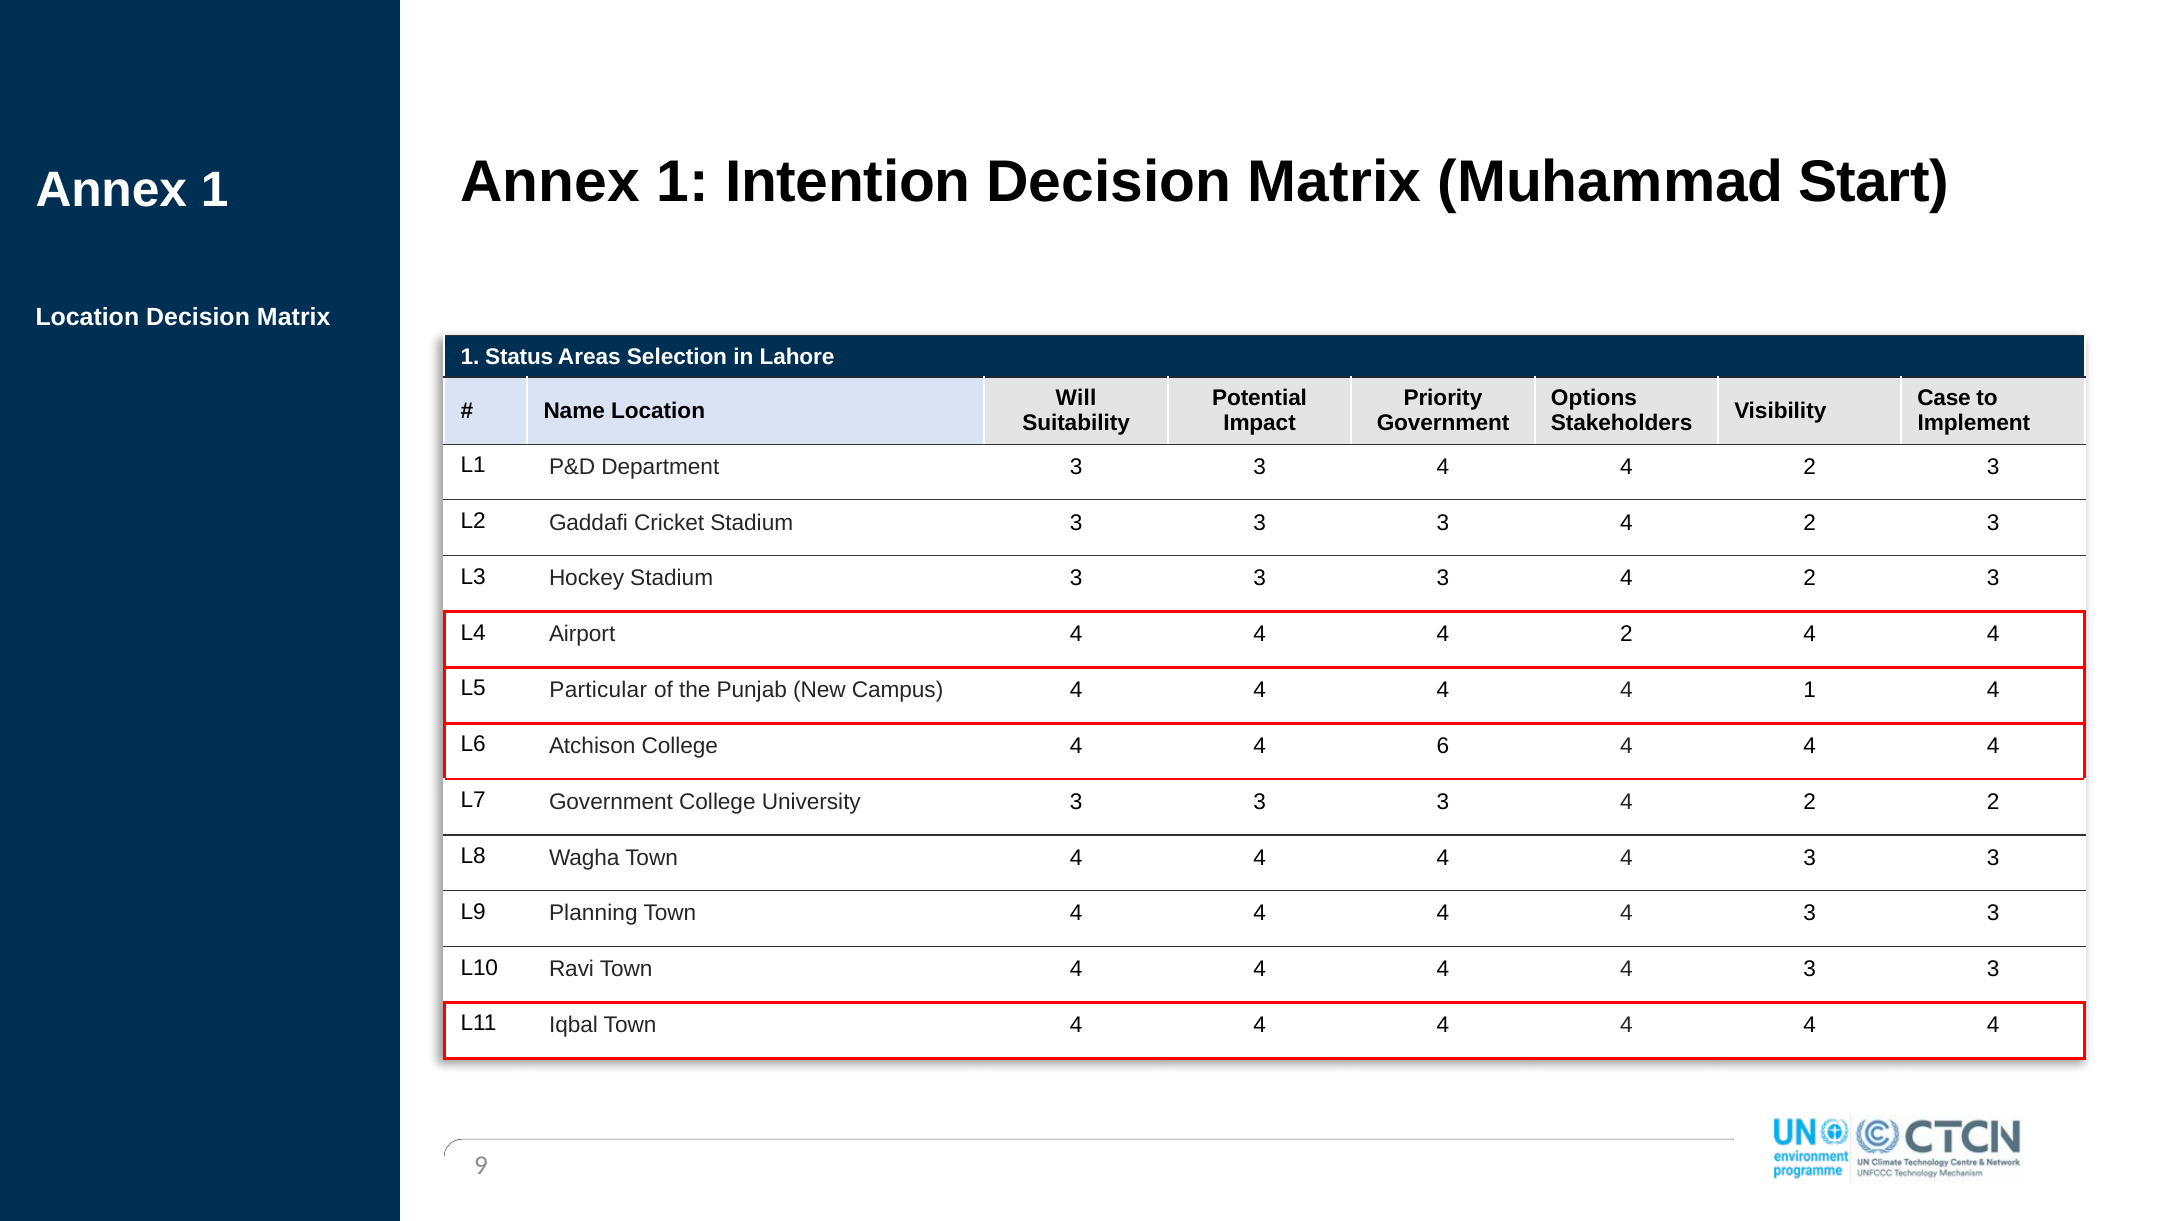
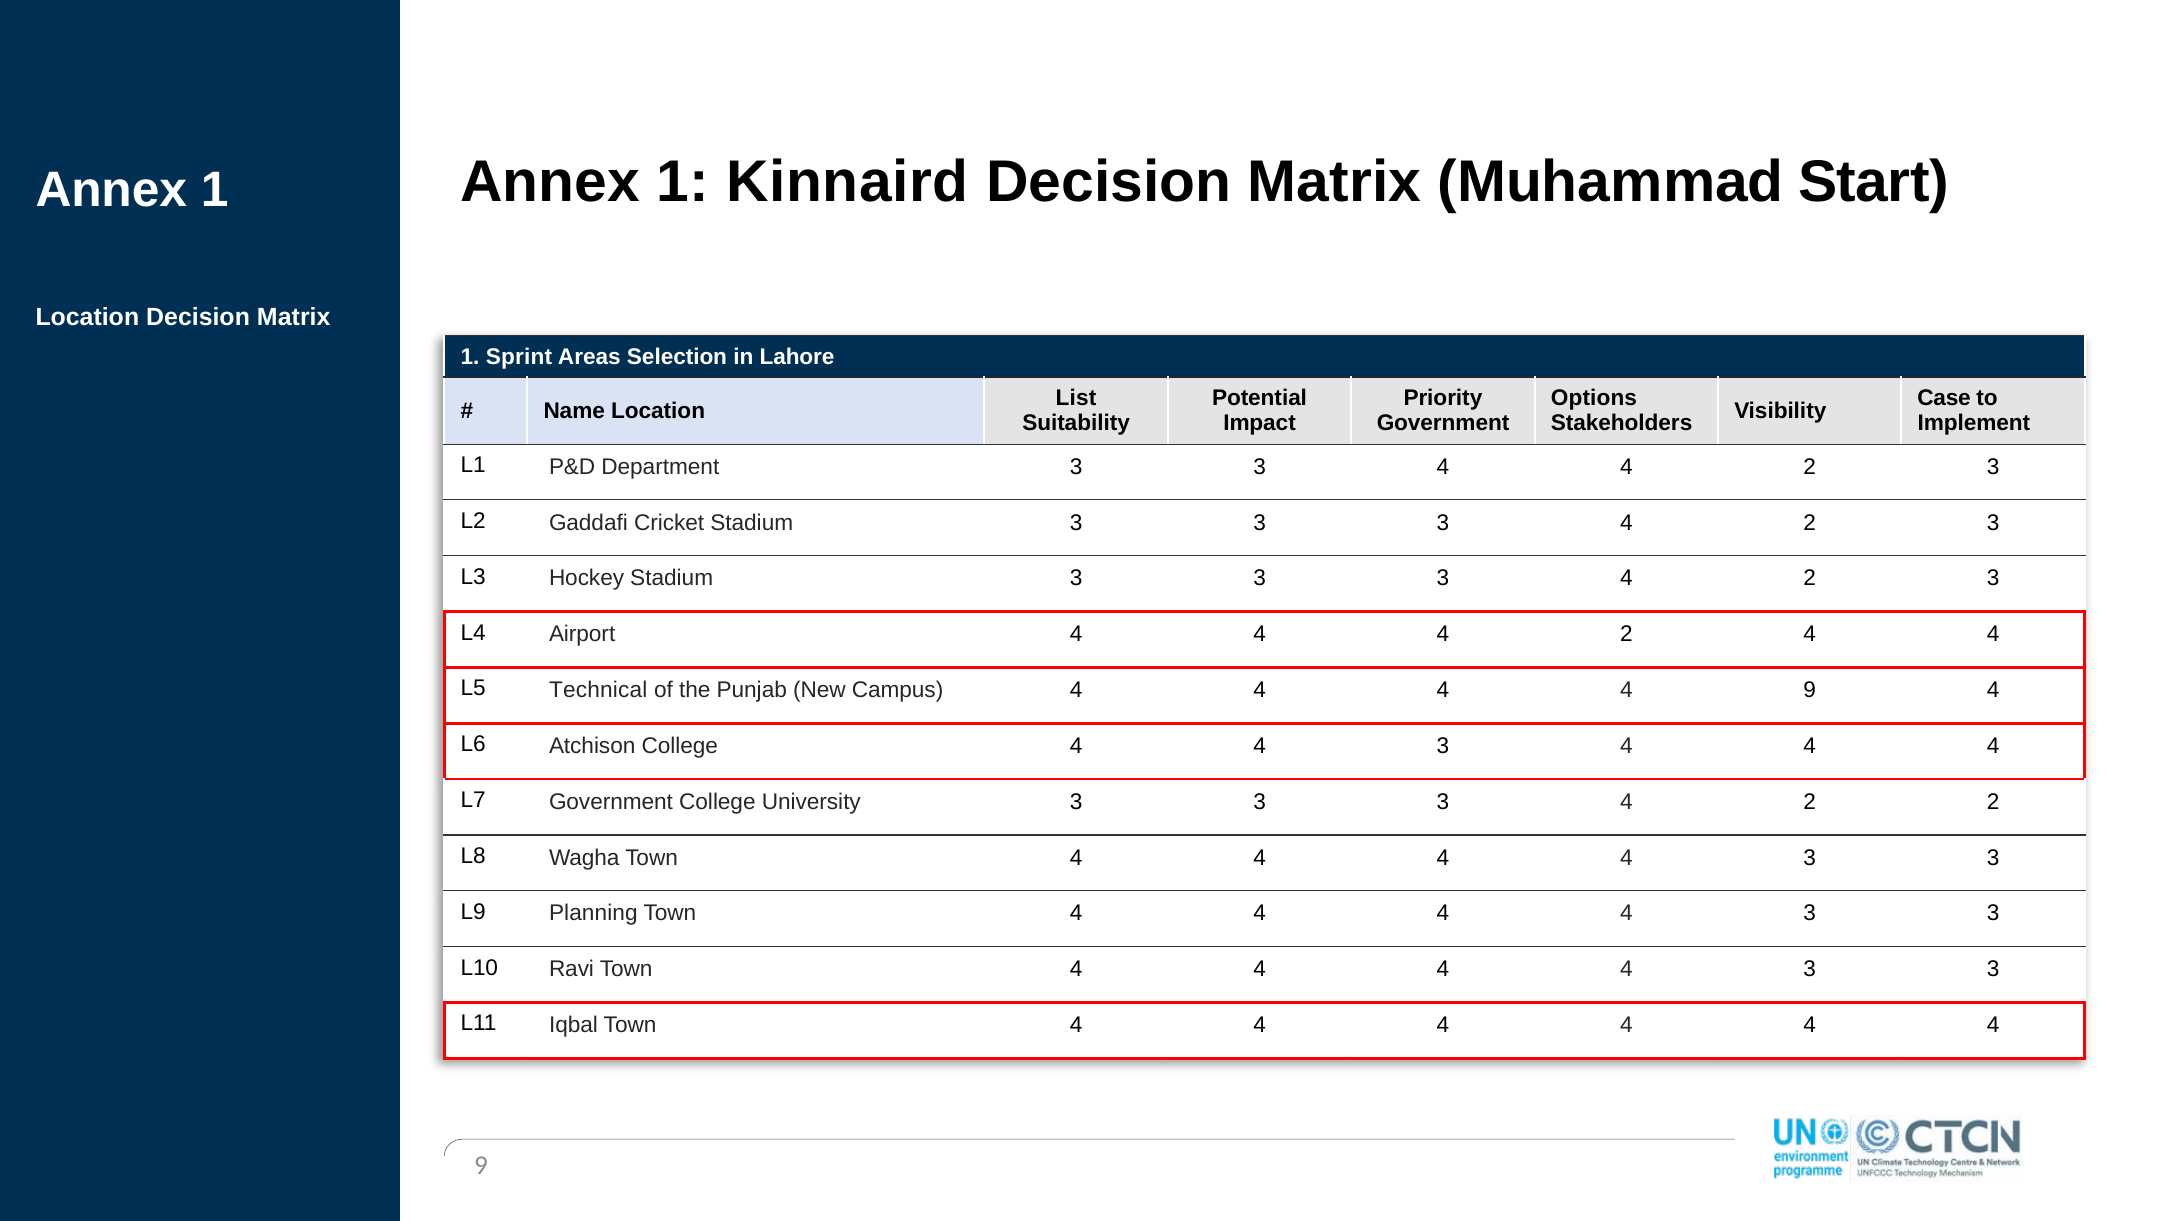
Intention: Intention -> Kinnaird
Status: Status -> Sprint
Will: Will -> List
Particular: Particular -> Technical
4 1: 1 -> 9
College 4 4 6: 6 -> 3
